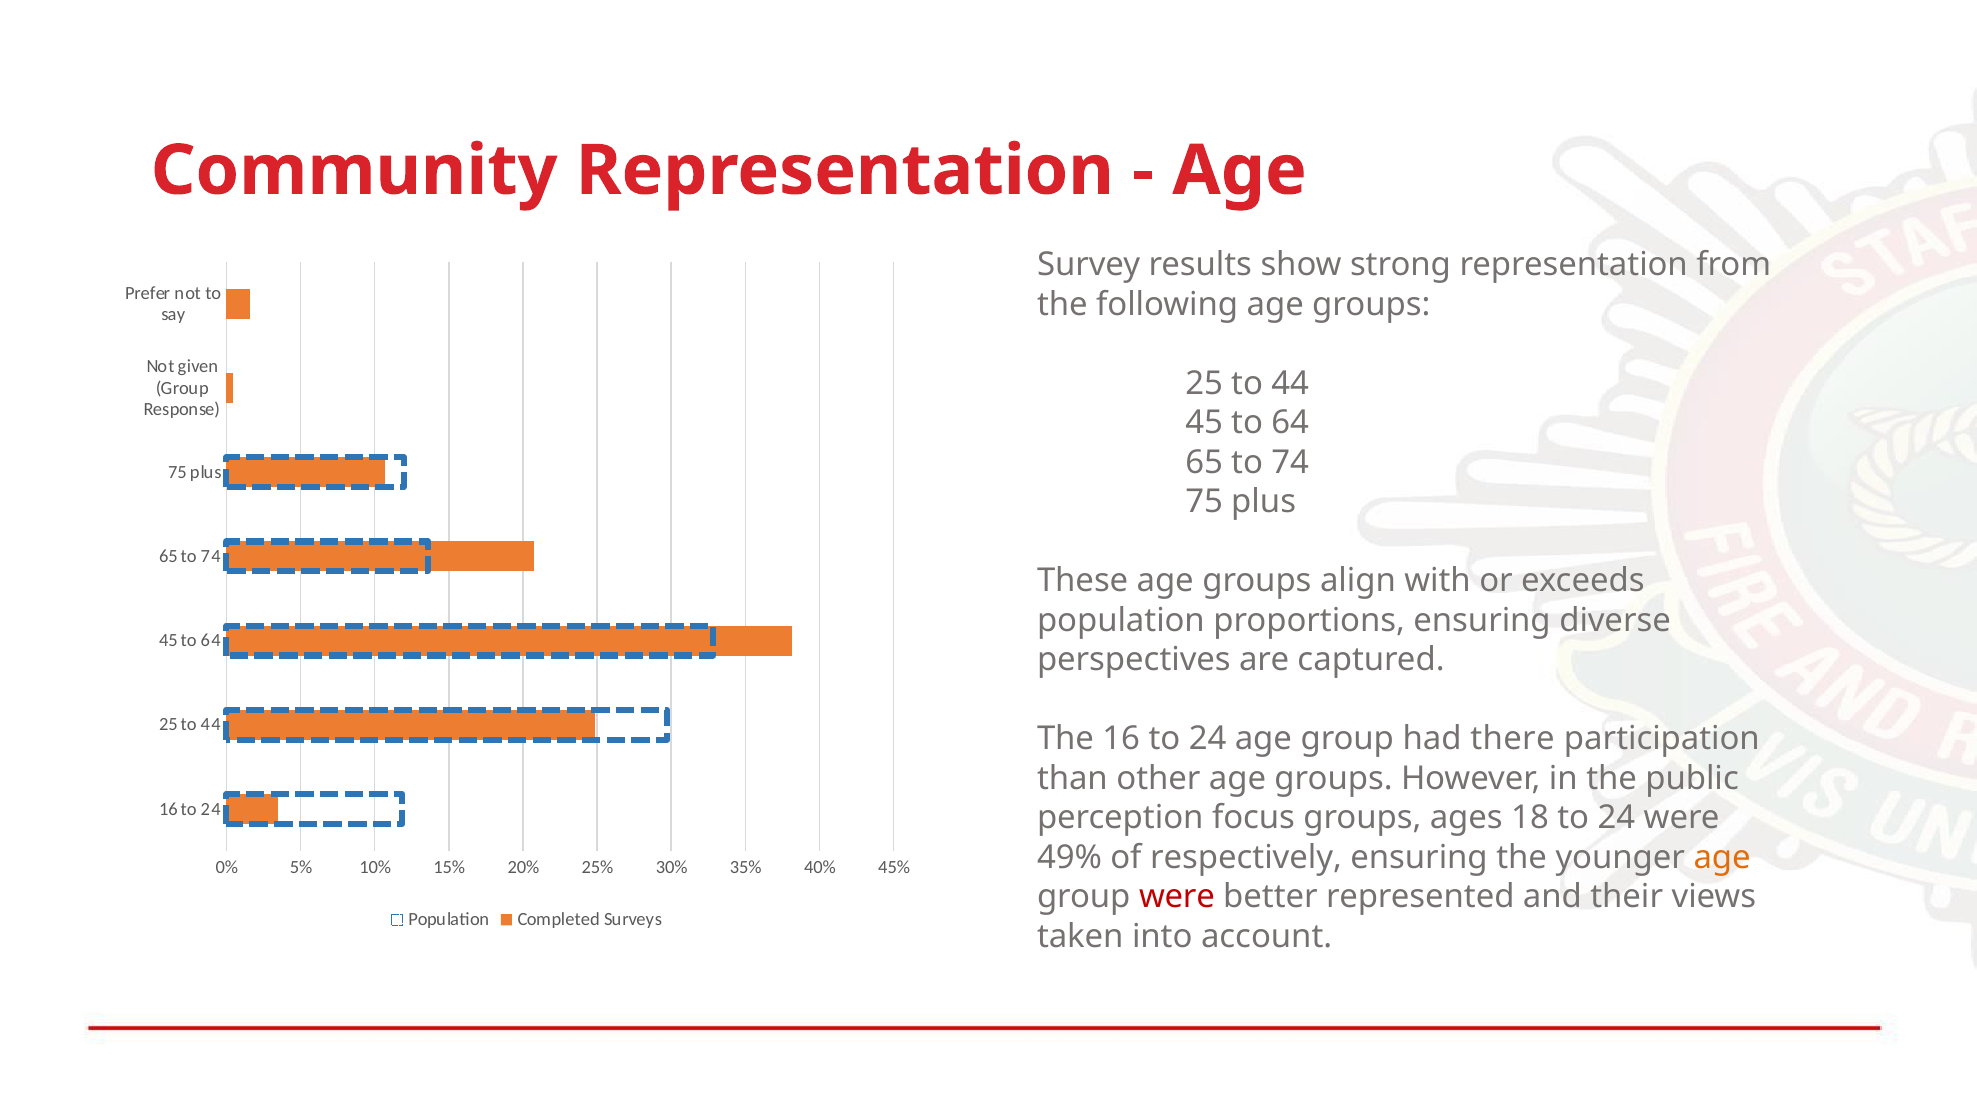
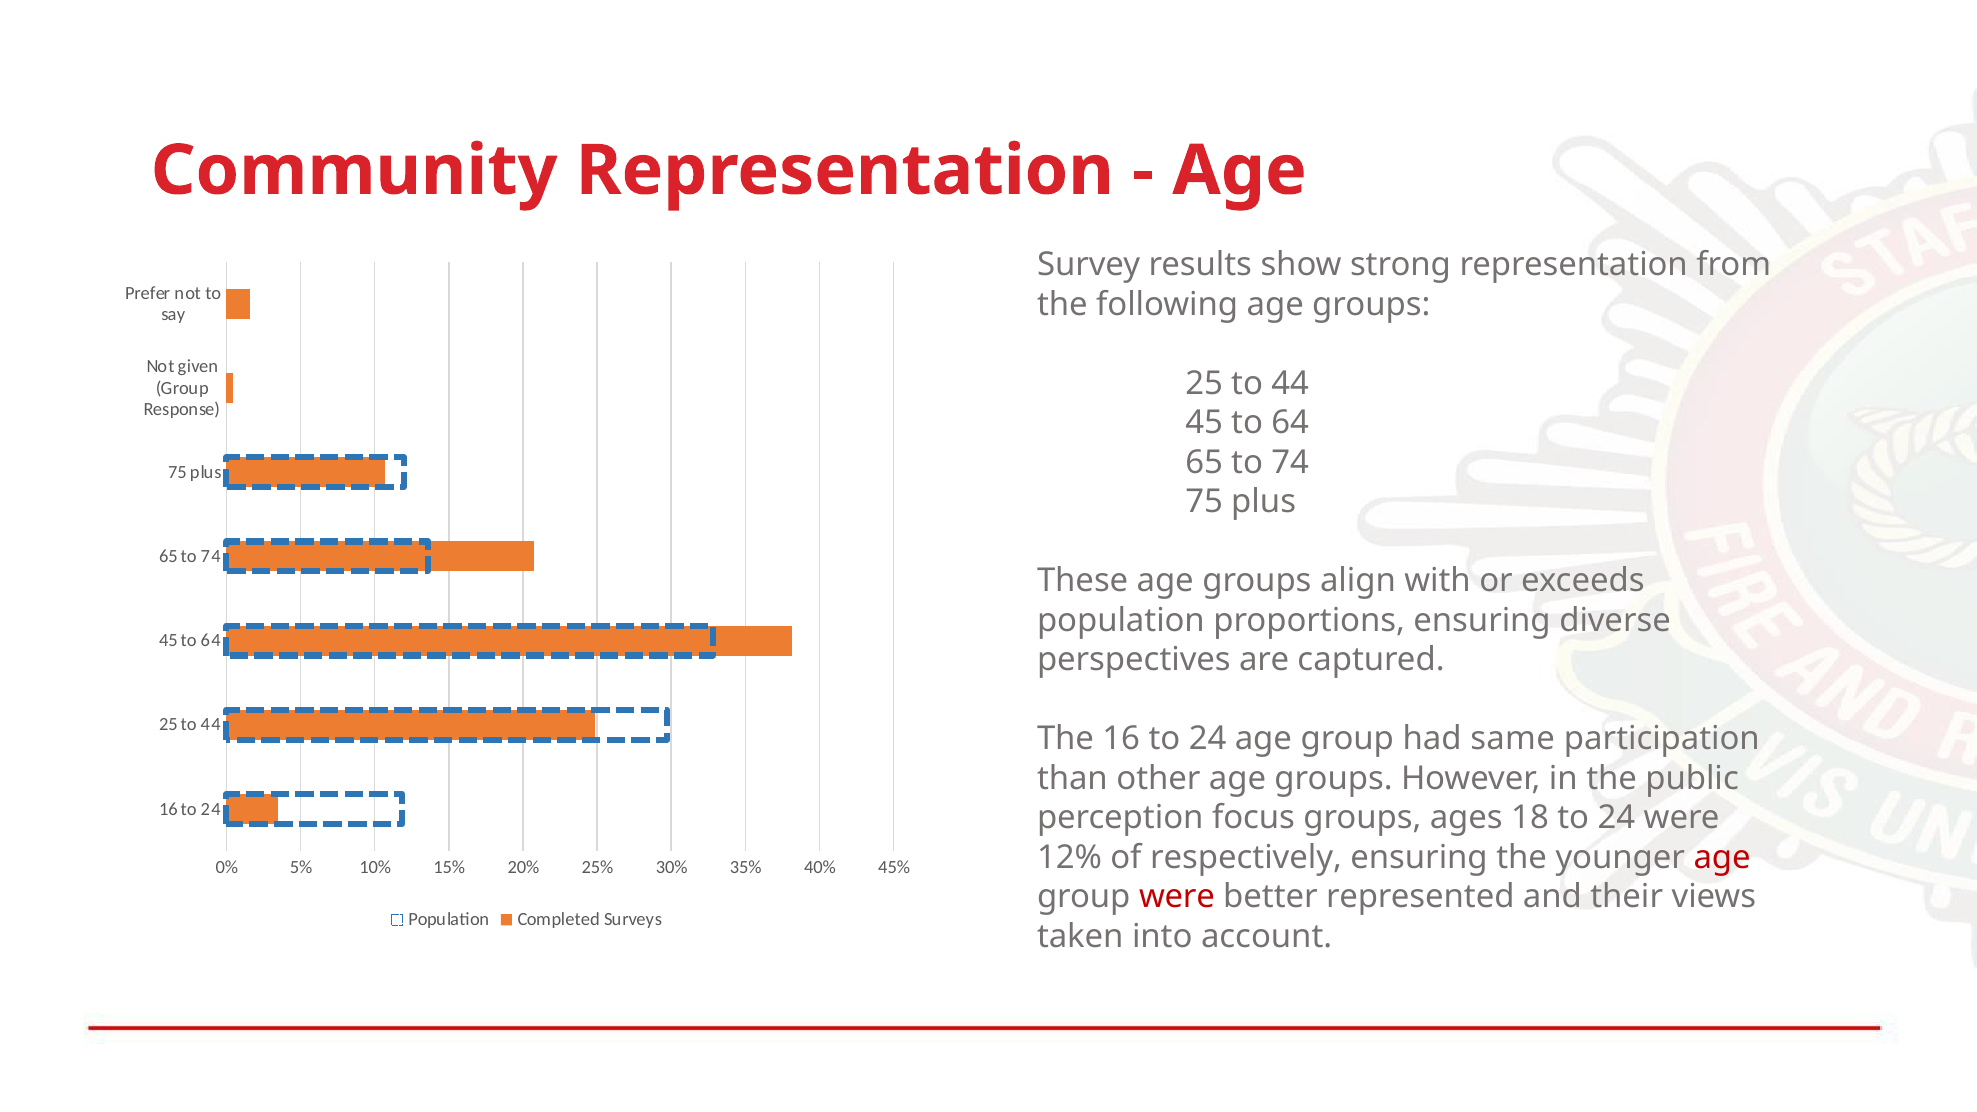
there: there -> same
49%: 49% -> 12%
age at (1722, 858) colour: orange -> red
